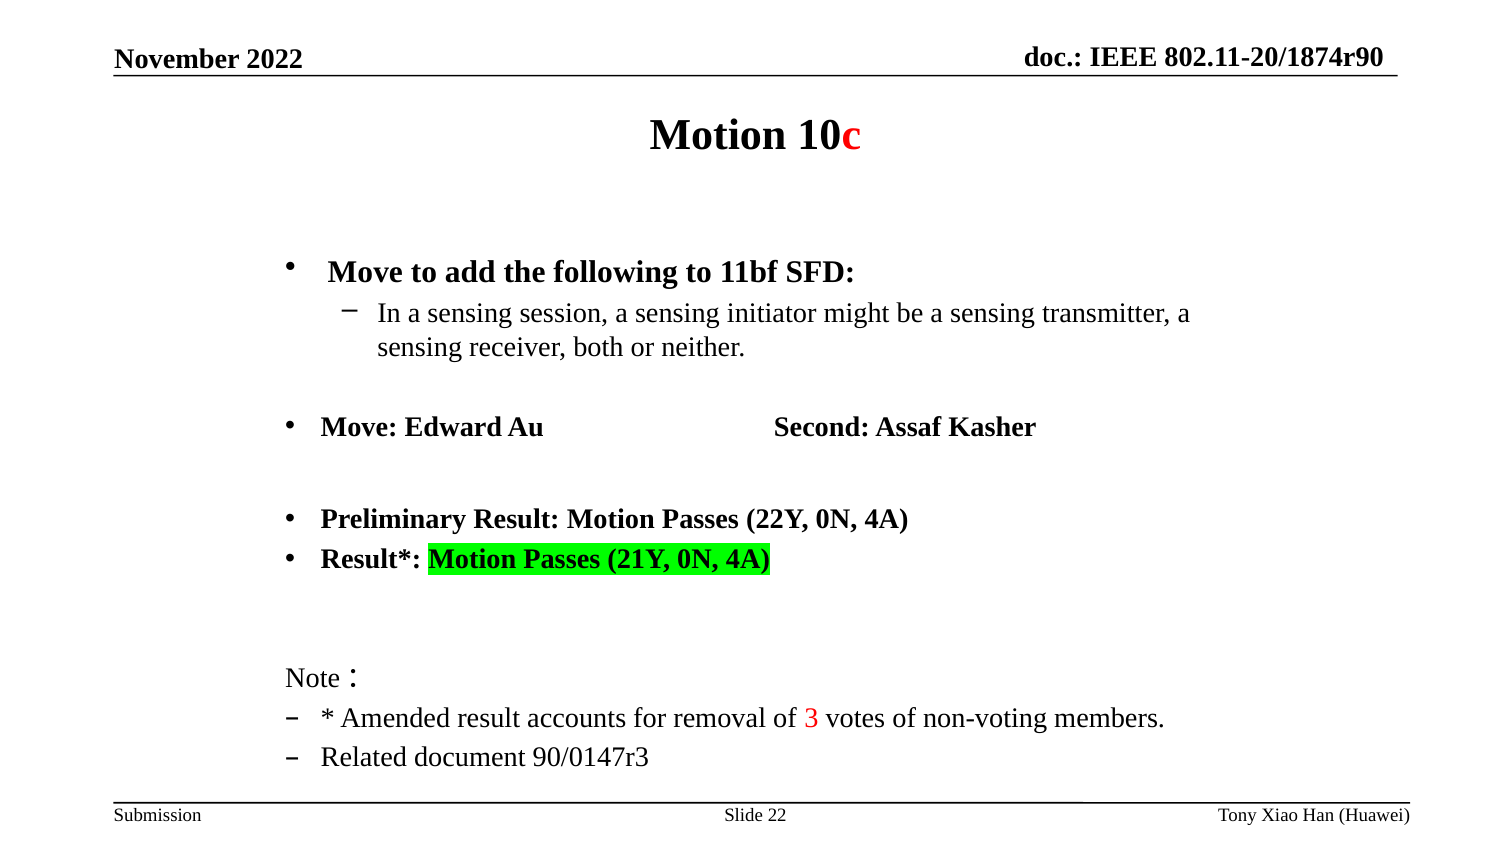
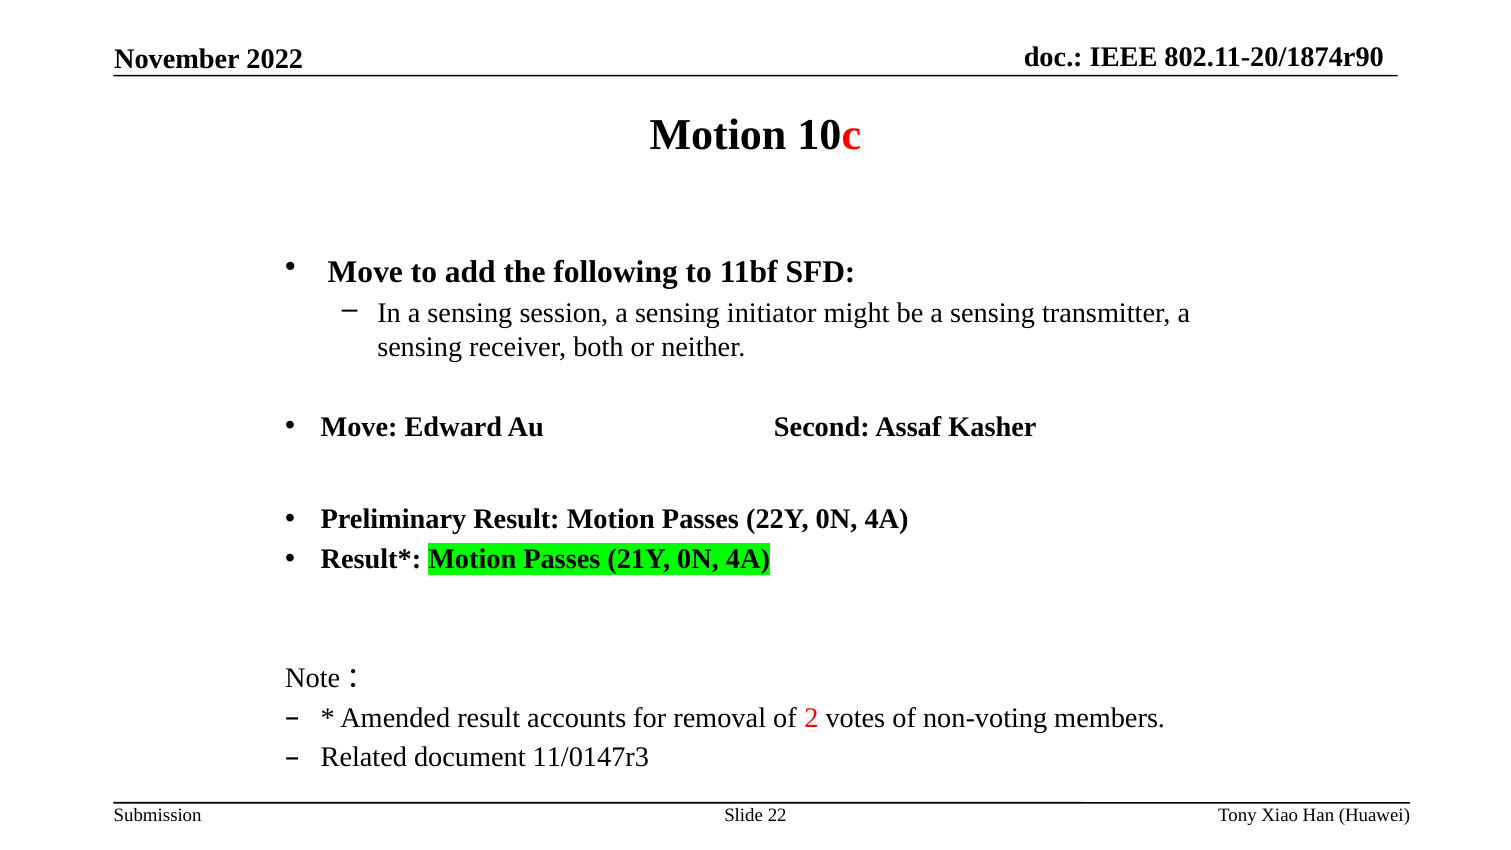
3: 3 -> 2
90/0147r3: 90/0147r3 -> 11/0147r3
